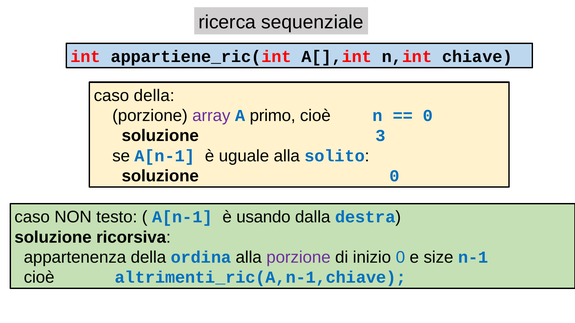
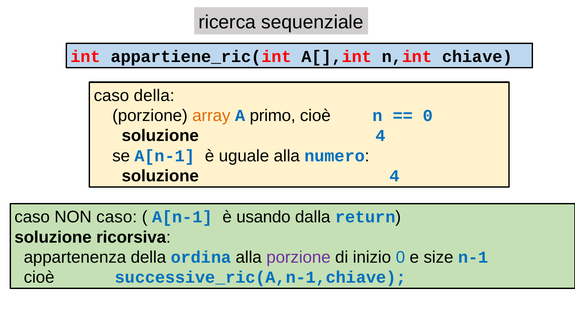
array colour: purple -> orange
3 at (381, 136): 3 -> 4
solito: solito -> numero
0 at (395, 176): 0 -> 4
NON testo: testo -> caso
destra: destra -> return
altrimenti_ric(A,n-1,chiave: altrimenti_ric(A,n-1,chiave -> successive_ric(A,n-1,chiave
